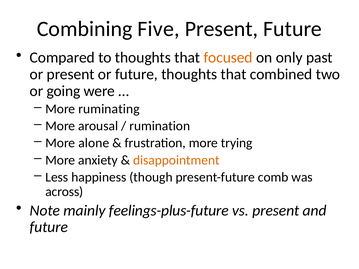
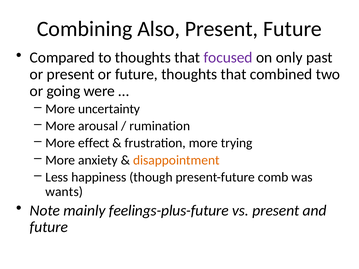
Five: Five -> Also
focused colour: orange -> purple
ruminating: ruminating -> uncertainty
alone: alone -> effect
across: across -> wants
